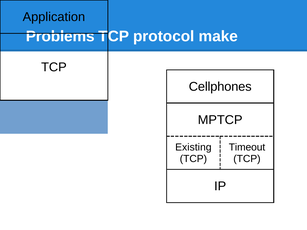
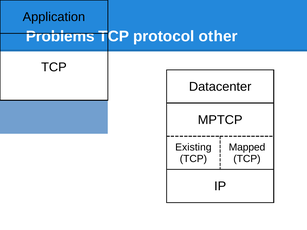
make: make -> other
Cellphones: Cellphones -> Datacenter
Timeout: Timeout -> Mapped
